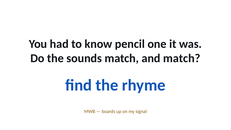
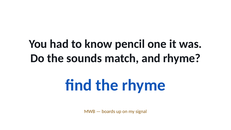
and match: match -> rhyme
